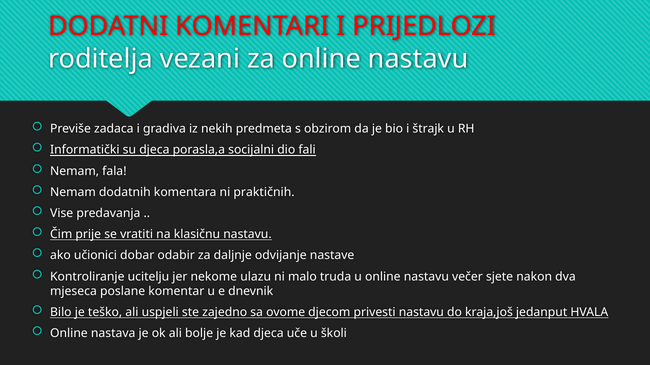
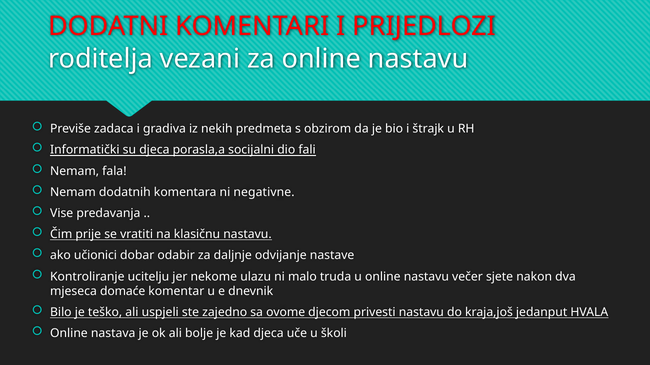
praktičnih: praktičnih -> negativne
poslane: poslane -> domaće
